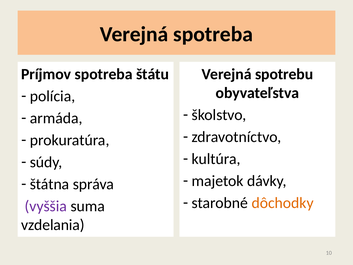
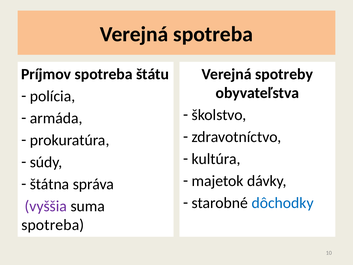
spotrebu: spotrebu -> spotreby
dôchodky colour: orange -> blue
vzdelania at (53, 225): vzdelania -> spotreba
